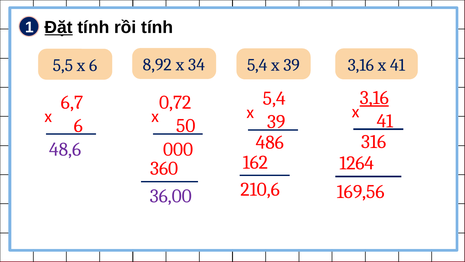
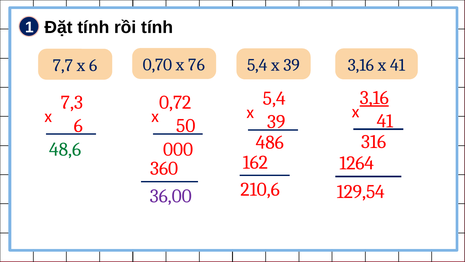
Đặt underline: present -> none
5,5: 5,5 -> 7,7
8,92: 8,92 -> 0,70
34: 34 -> 76
6,7: 6,7 -> 7,3
48,6 colour: purple -> green
169,56: 169,56 -> 129,54
